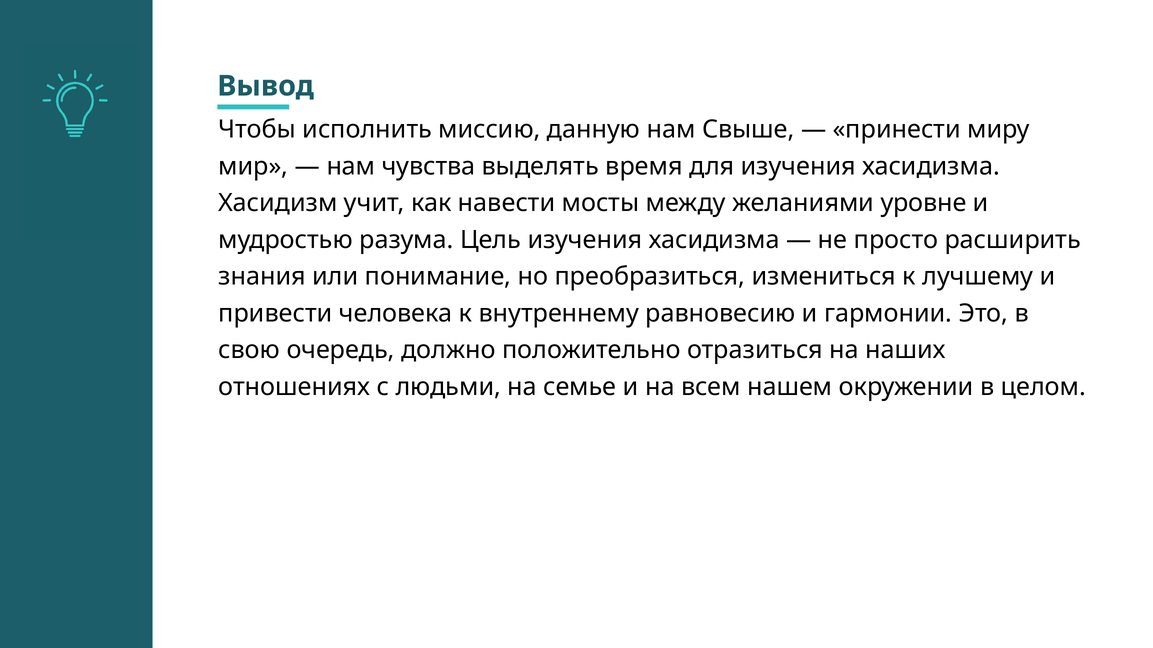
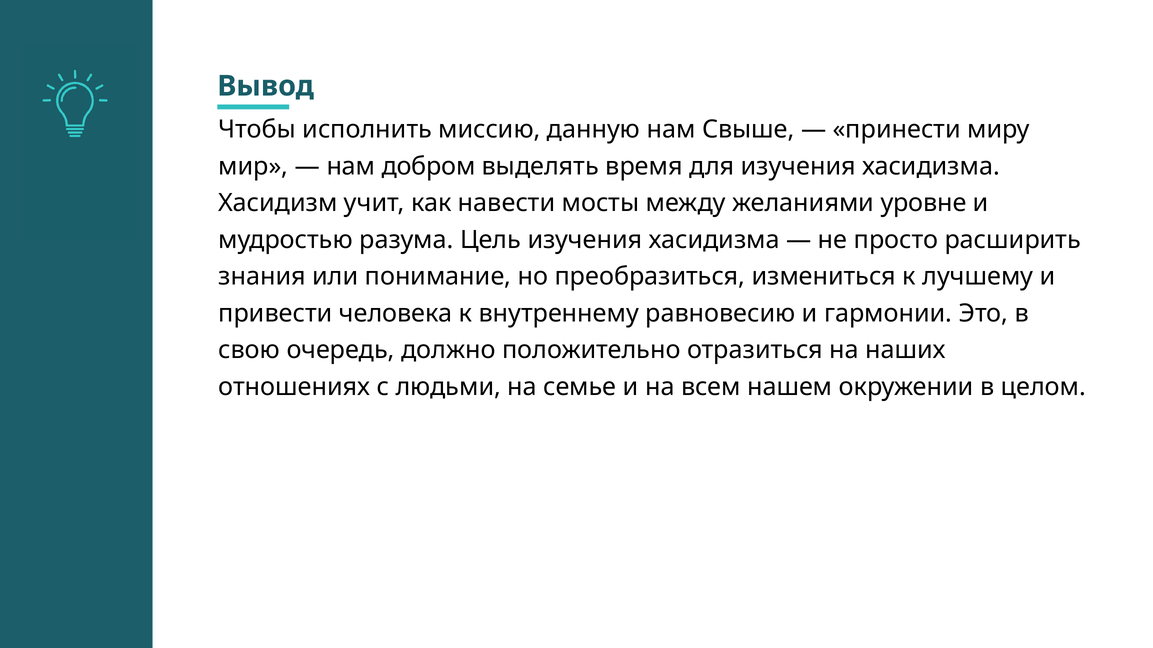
чувства: чувства -> добром
